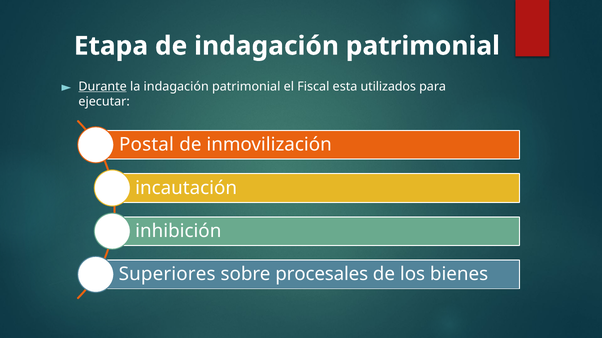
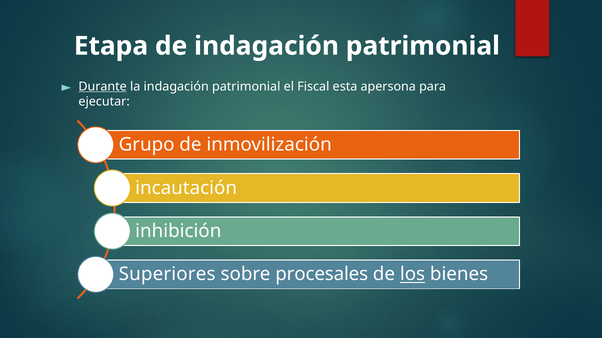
utilizados: utilizados -> apersona
Postal: Postal -> Grupo
los underline: none -> present
